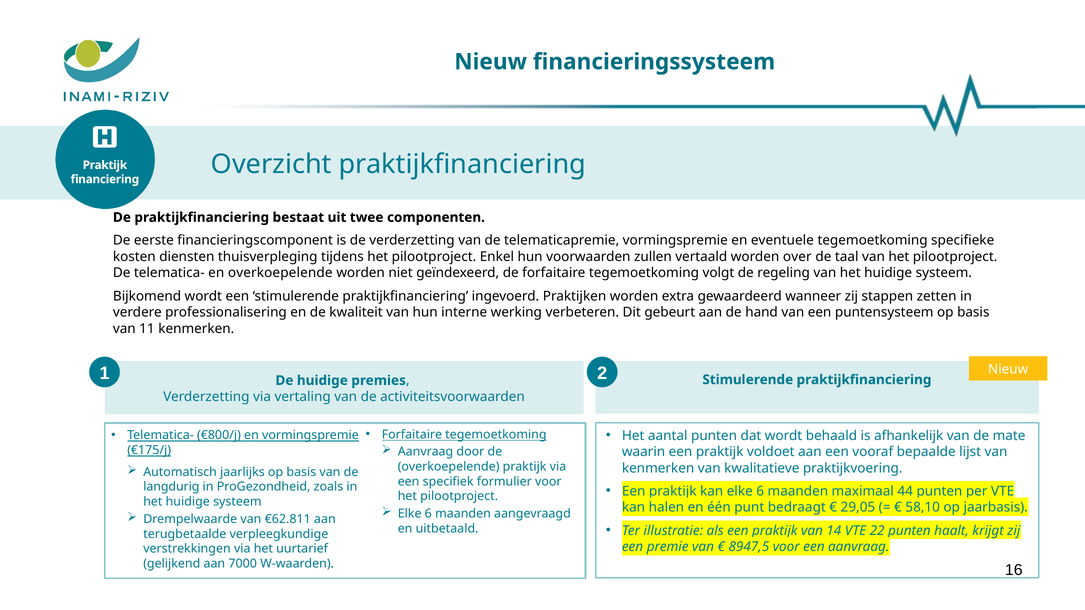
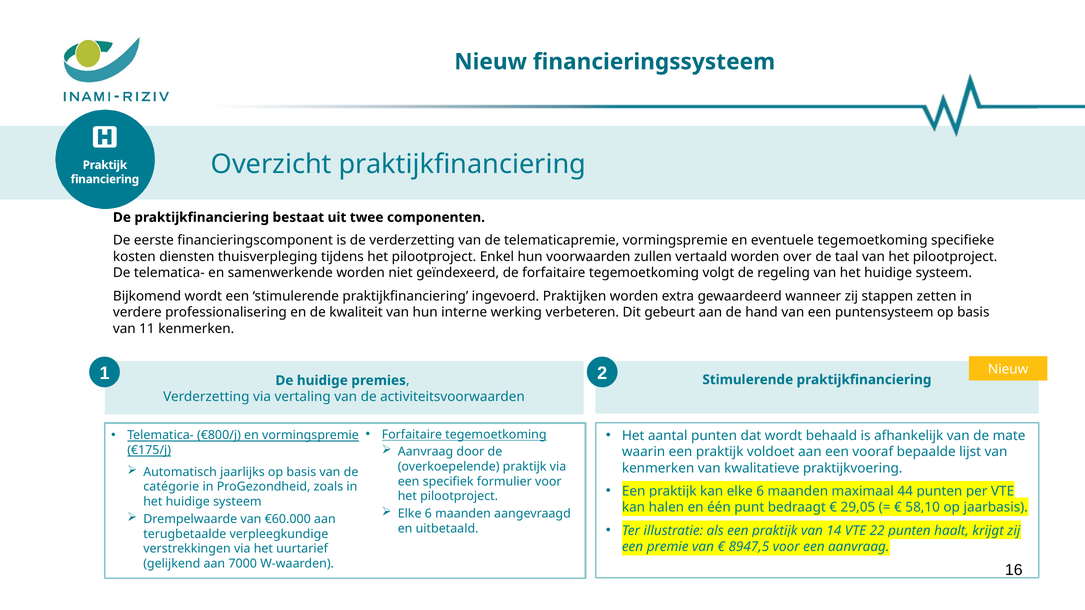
en overkoepelende: overkoepelende -> samenwerkende
langdurig: langdurig -> catégorie
€62.811: €62.811 -> €60.000
